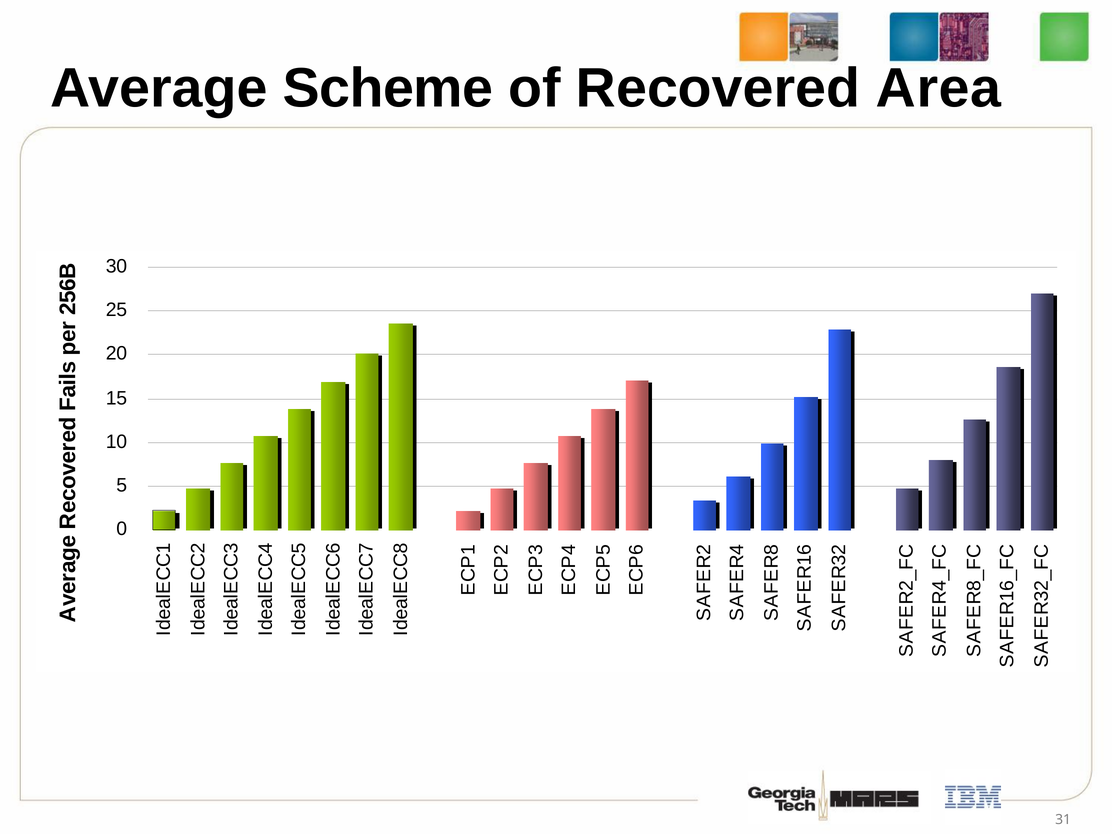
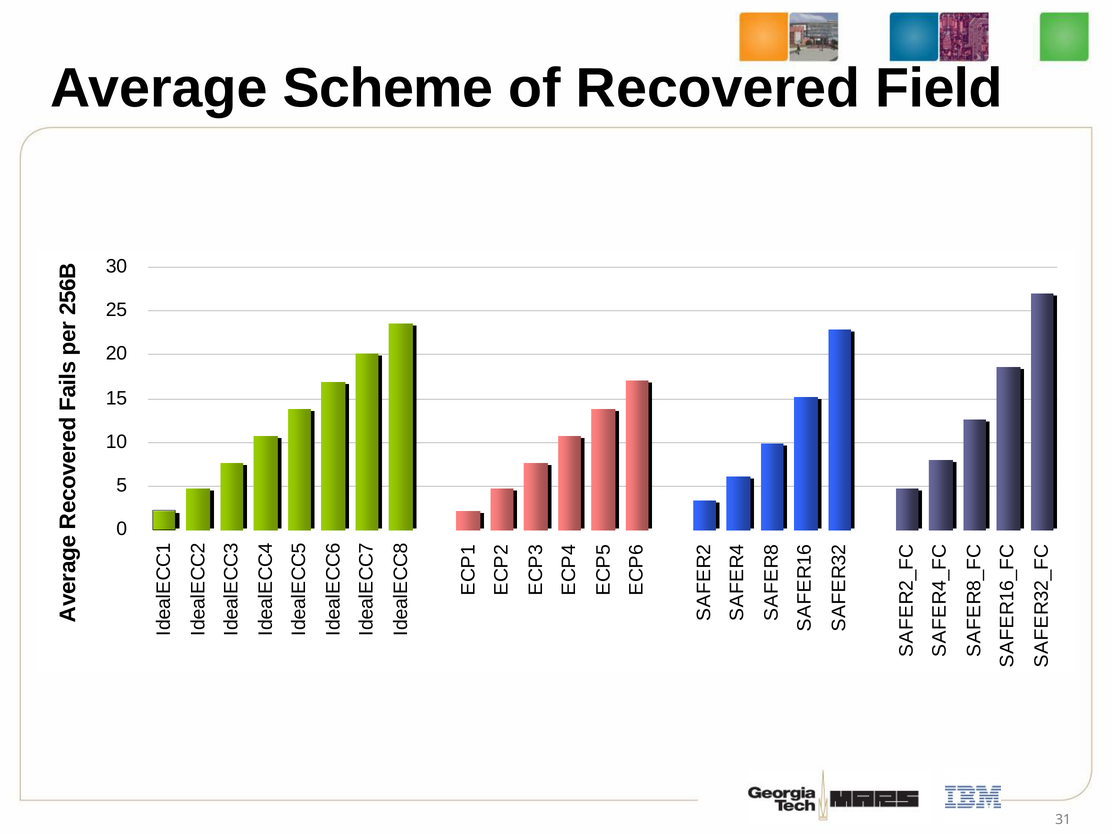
Area: Area -> Field
